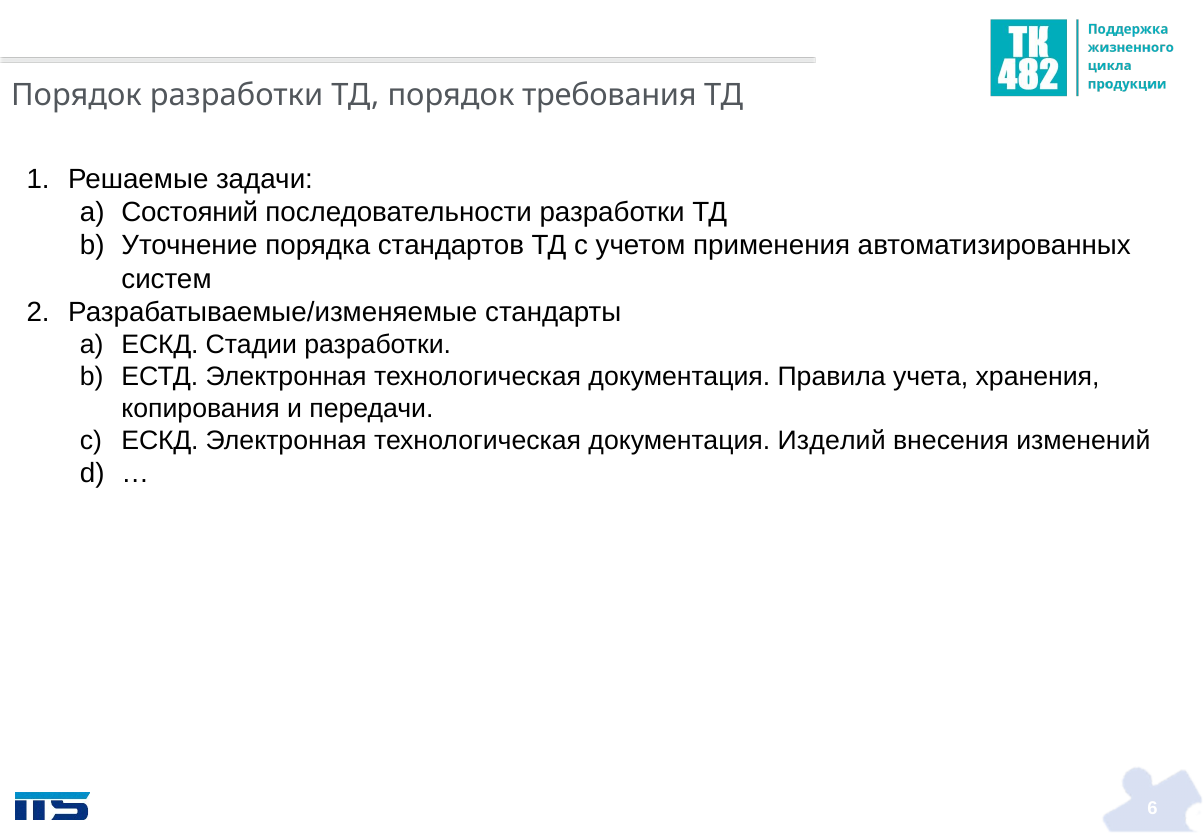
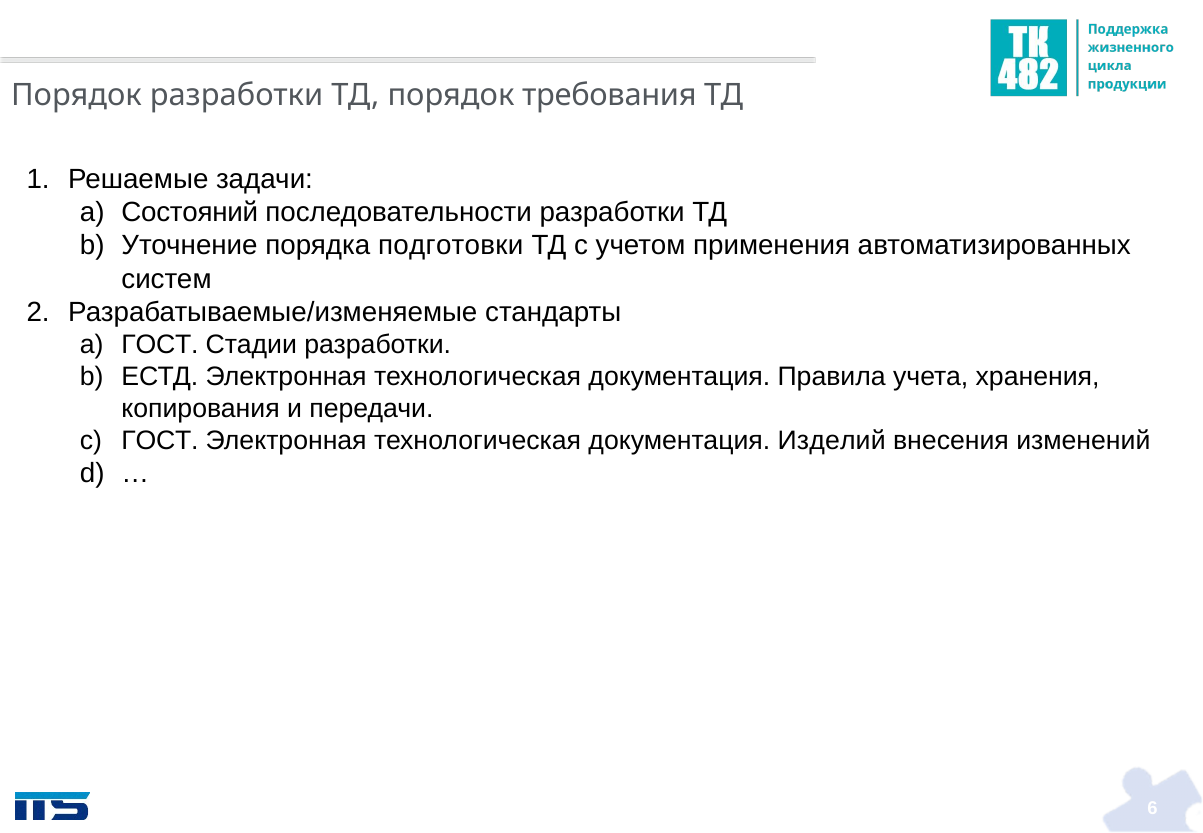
стандартов: стандартов -> подготовки
ЕСКД at (160, 345): ЕСКД -> ГОСТ
ЕСКД at (160, 441): ЕСКД -> ГОСТ
